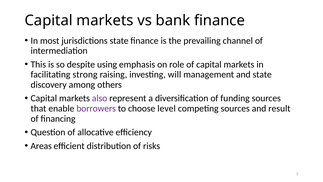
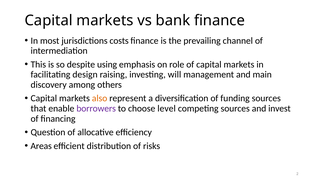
jurisdictions state: state -> costs
strong: strong -> design
and state: state -> main
also colour: purple -> orange
result: result -> invest
